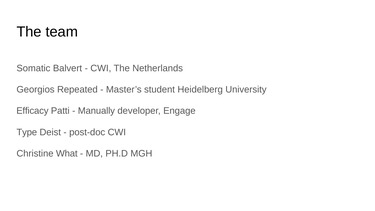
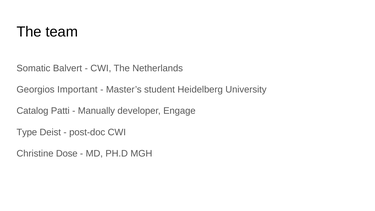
Repeated: Repeated -> Important
Efficacy: Efficacy -> Catalog
What: What -> Dose
